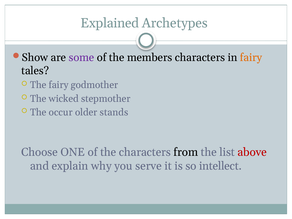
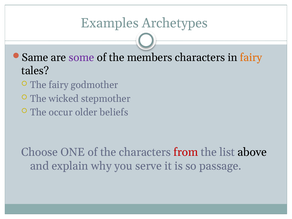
Explained: Explained -> Examples
Show: Show -> Same
stands: stands -> beliefs
from colour: black -> red
above colour: red -> black
intellect: intellect -> passage
